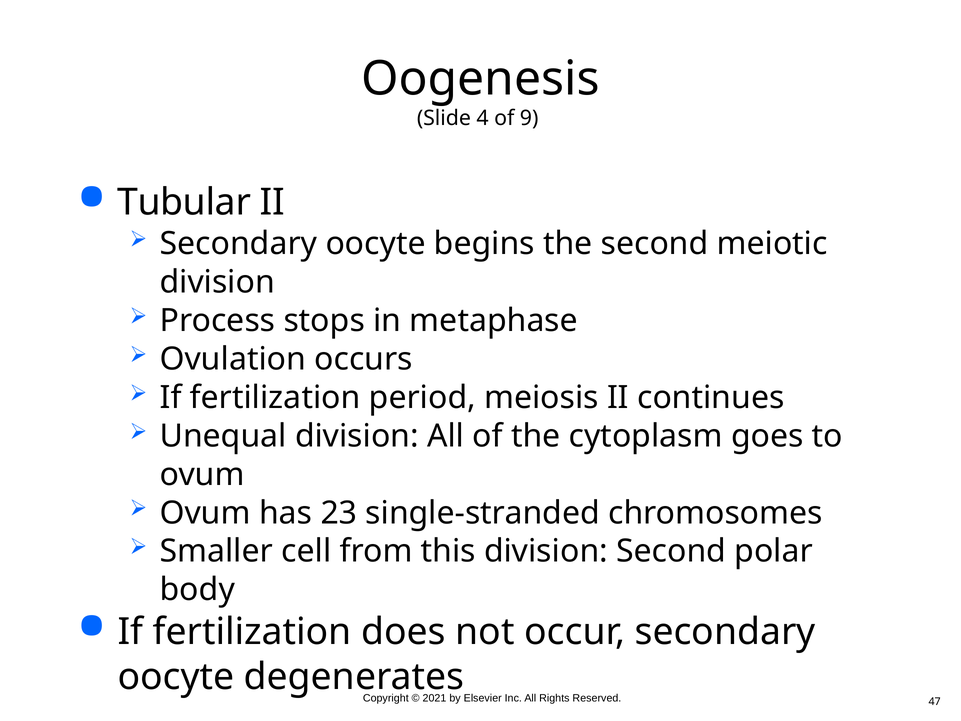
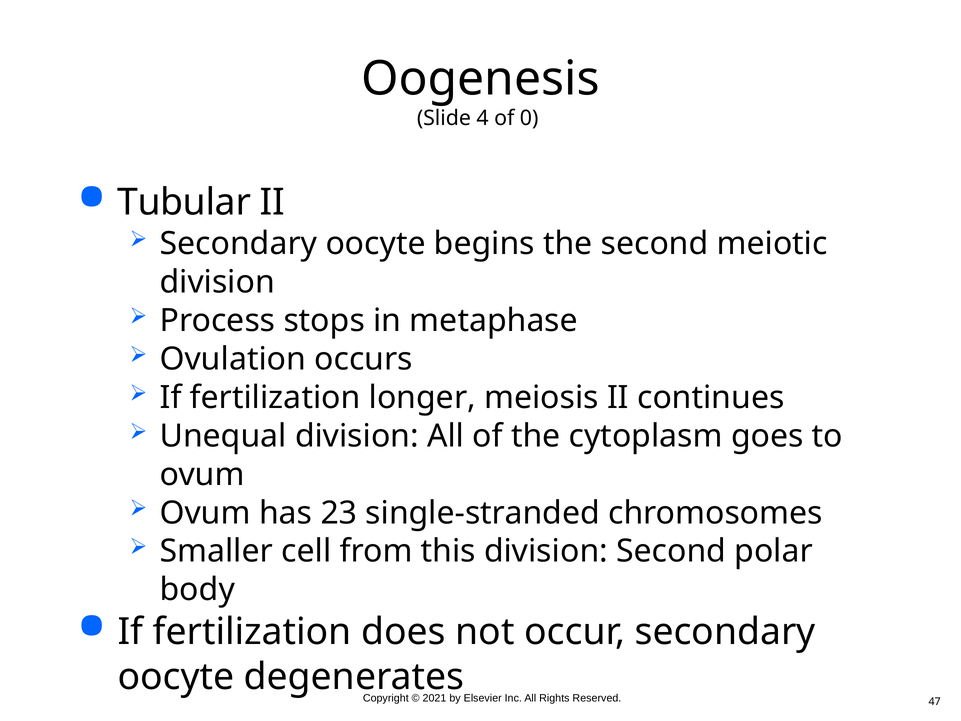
9: 9 -> 0
period: period -> longer
